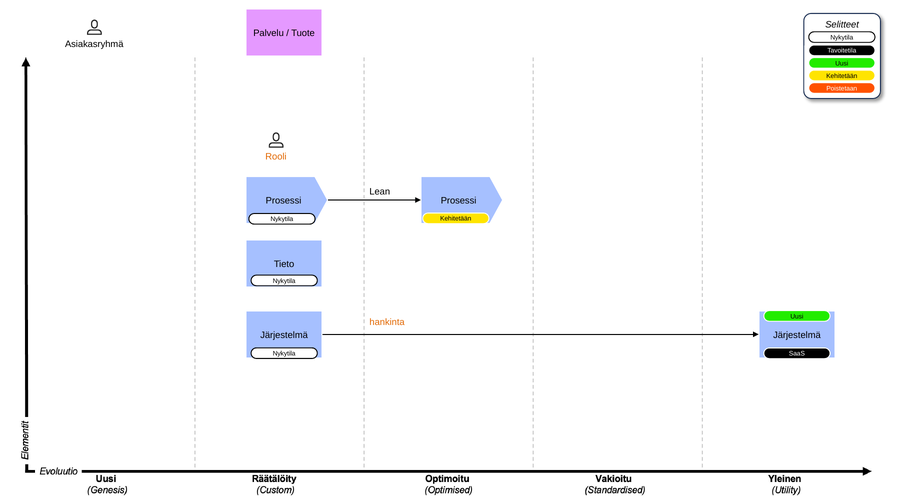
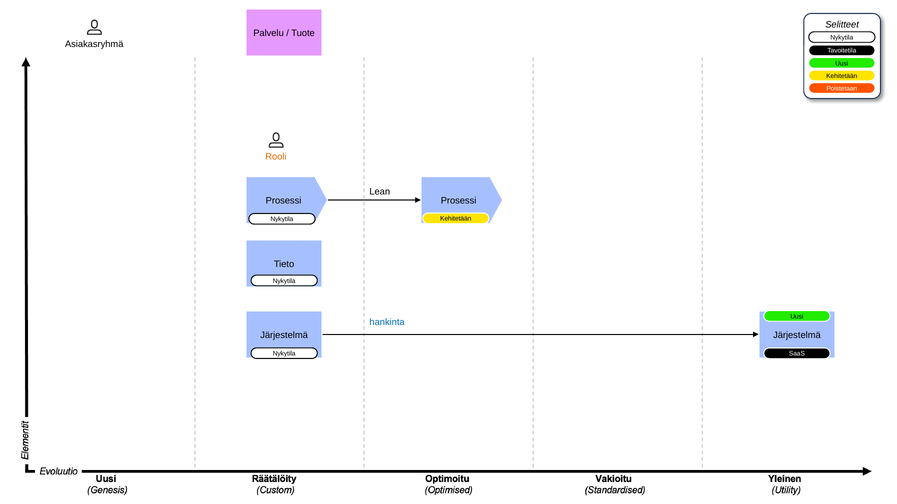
hankinta colour: orange -> blue
